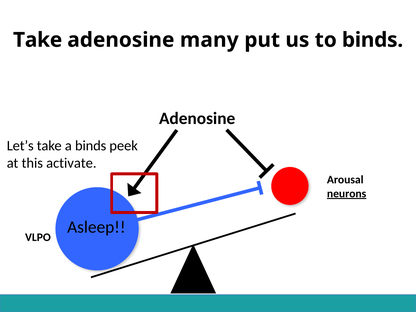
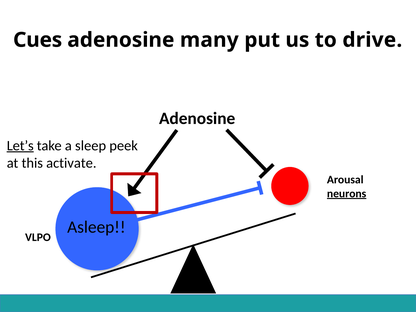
Take at (38, 40): Take -> Cues
to binds: binds -> drive
Let’s underline: none -> present
a binds: binds -> sleep
